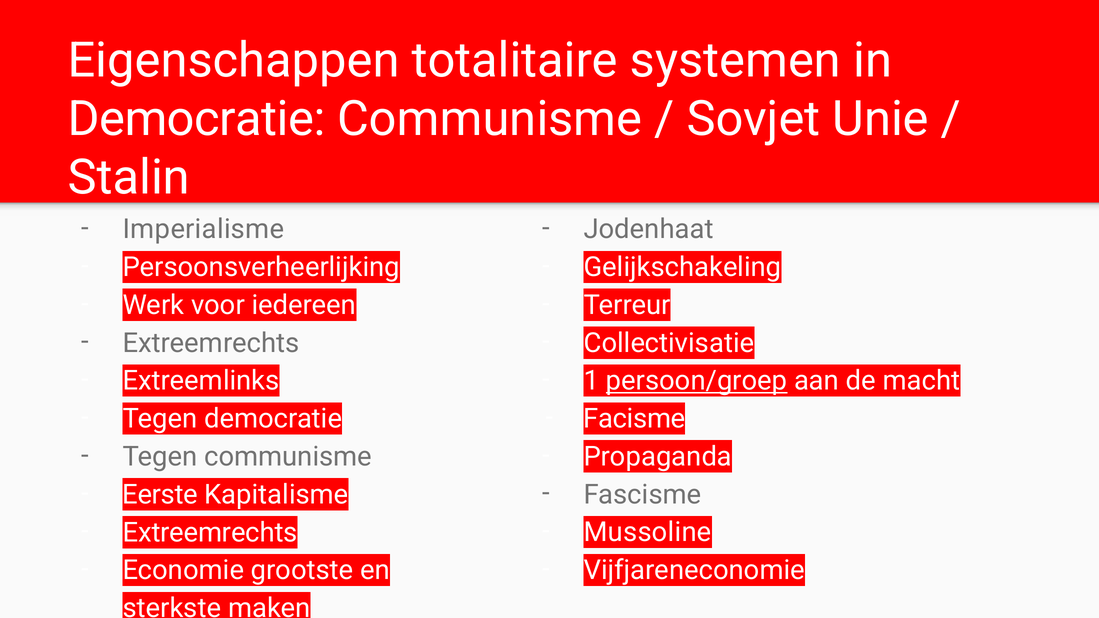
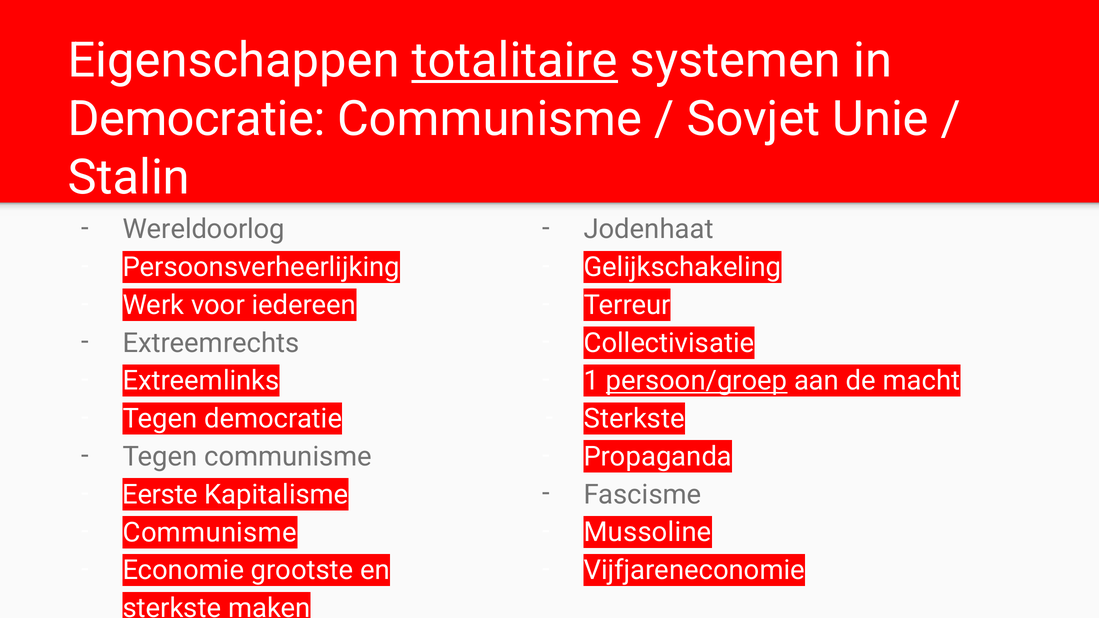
totalitaire underline: none -> present
Imperialisme: Imperialisme -> Wereldoorlog
Facisme at (634, 419): Facisme -> Sterkste
Extreemrechts at (210, 533): Extreemrechts -> Communisme
